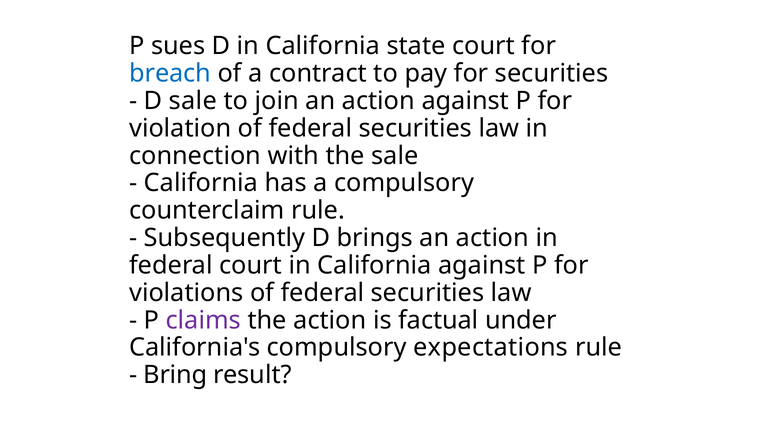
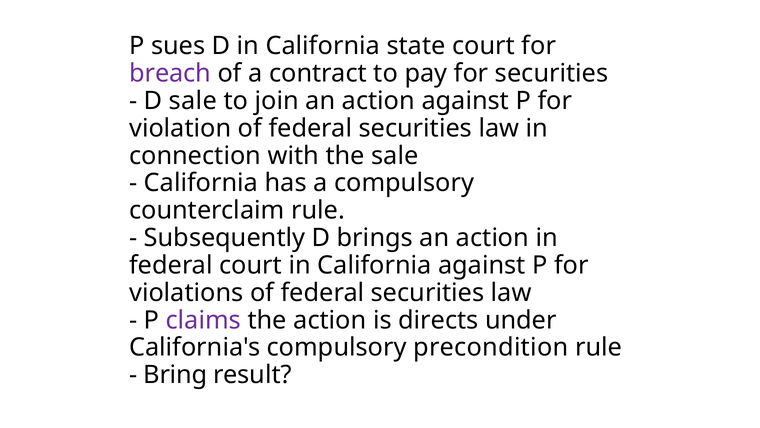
breach colour: blue -> purple
factual: factual -> directs
expectations: expectations -> precondition
